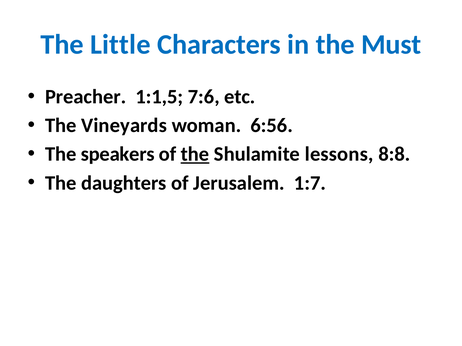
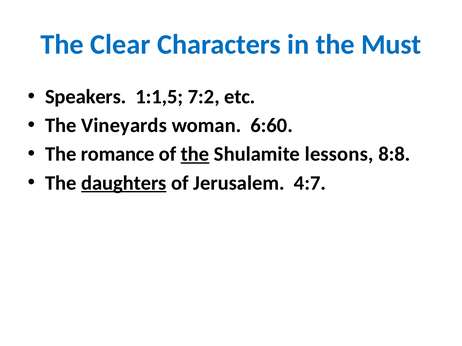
Little: Little -> Clear
Preacher: Preacher -> Speakers
7:6: 7:6 -> 7:2
6:56: 6:56 -> 6:60
speakers: speakers -> romance
daughters underline: none -> present
1:7: 1:7 -> 4:7
